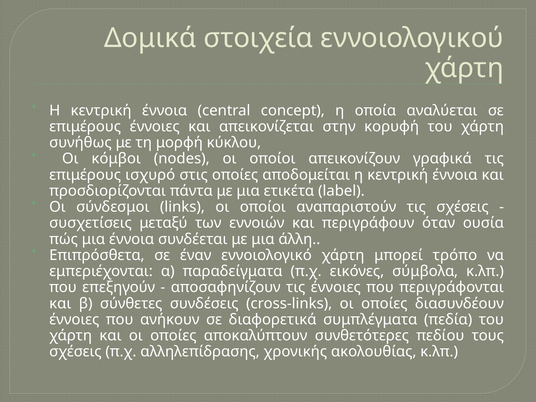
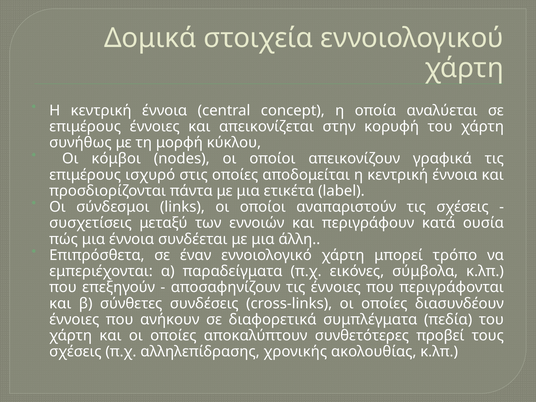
όταν: όταν -> κατά
πεδίου: πεδίου -> προβεί
